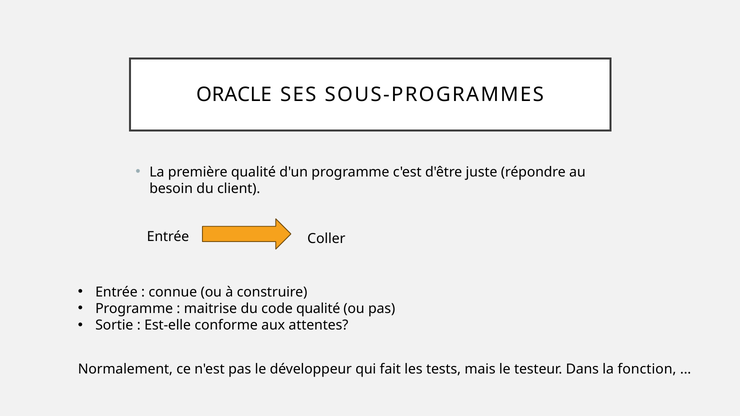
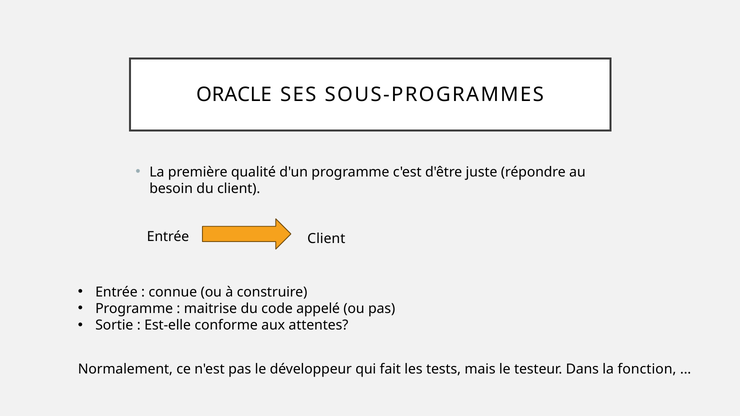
Entrée Coller: Coller -> Client
code qualité: qualité -> appelé
